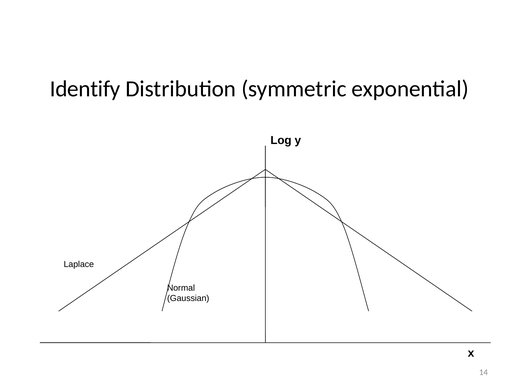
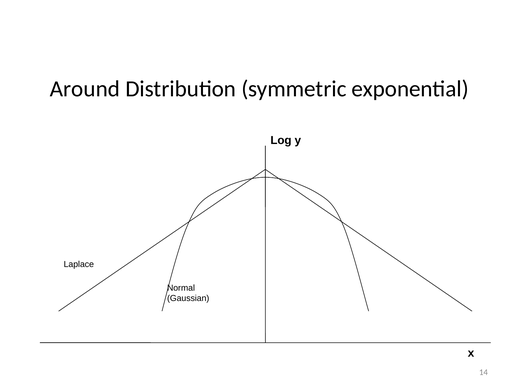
Identify: Identify -> Around
